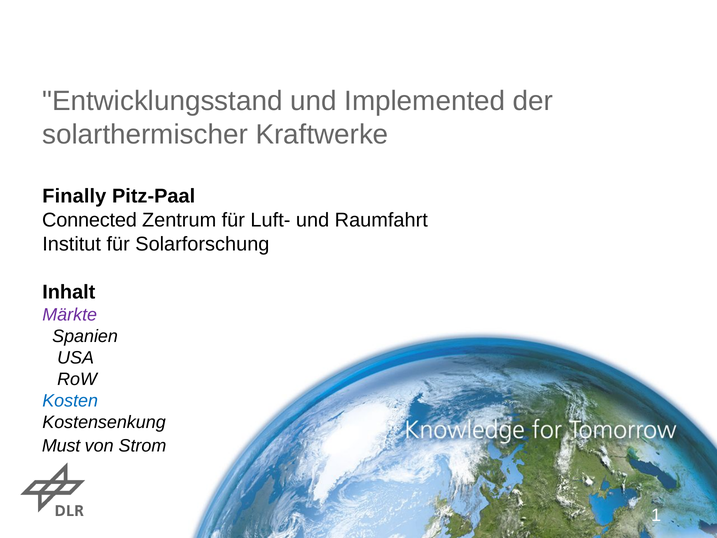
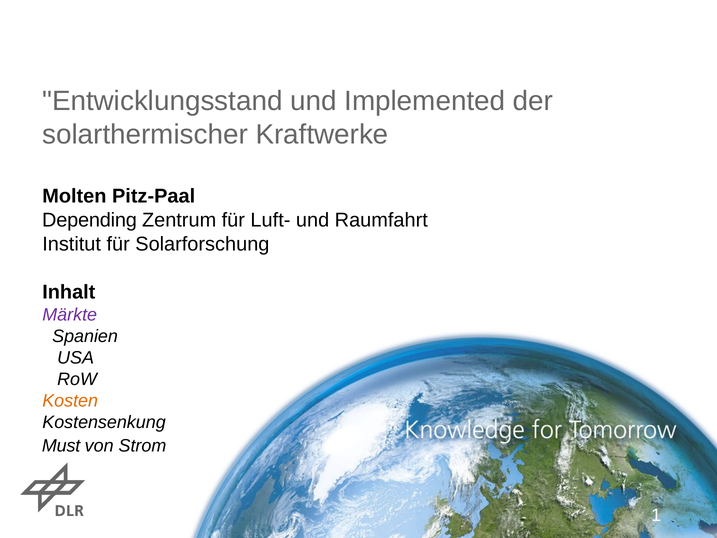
Finally: Finally -> Molten
Connected: Connected -> Depending
Kosten colour: blue -> orange
